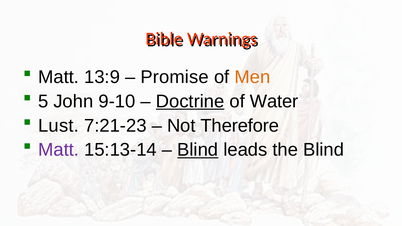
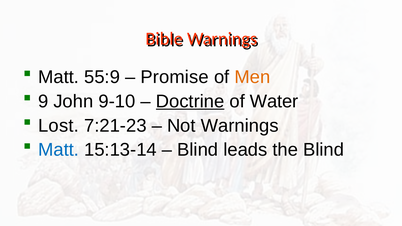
13:9: 13:9 -> 55:9
5: 5 -> 9
Lust: Lust -> Lost
Not Therefore: Therefore -> Warnings
Matt at (59, 150) colour: purple -> blue
Blind at (198, 150) underline: present -> none
